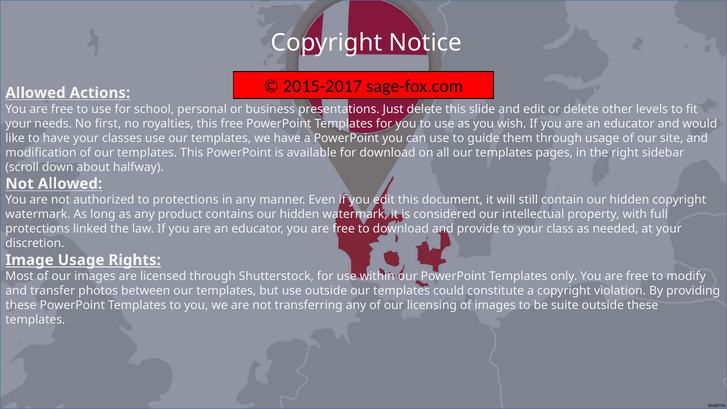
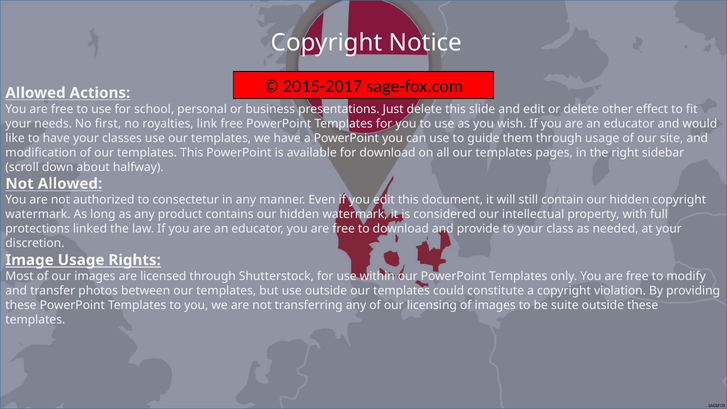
levels: levels -> effect
royalties this: this -> link
to protections: protections -> consectetur
